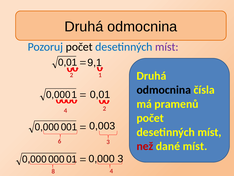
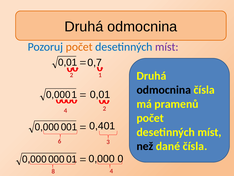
počet at (79, 47) colour: black -> orange
9,1: 9,1 -> 0,7
0,003: 0,003 -> 0,401
než colour: red -> black
dané míst: míst -> čísla
0,000 3: 3 -> 0
